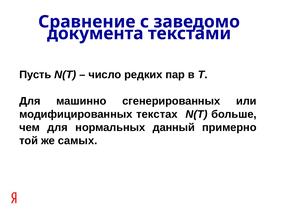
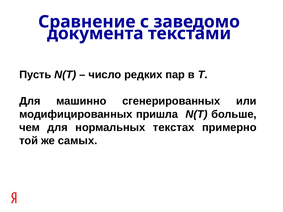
текстах: текстах -> пришла
данный: данный -> текстах
